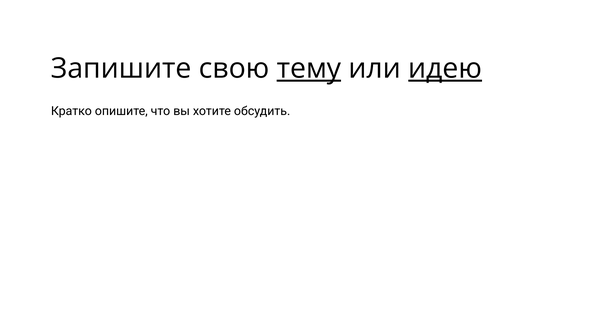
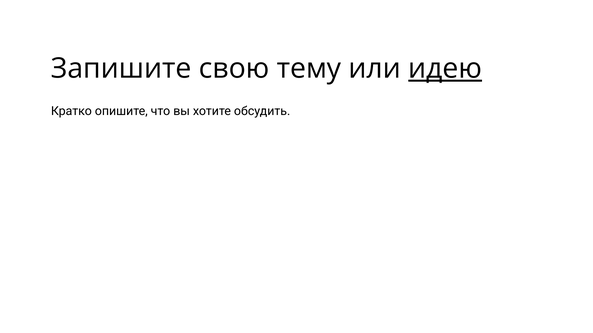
тему underline: present -> none
